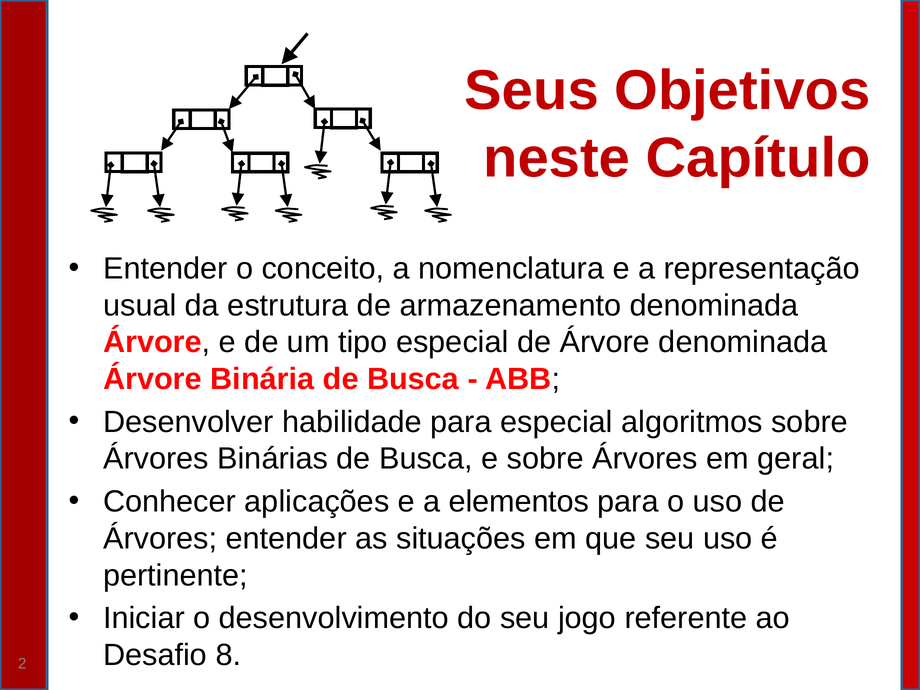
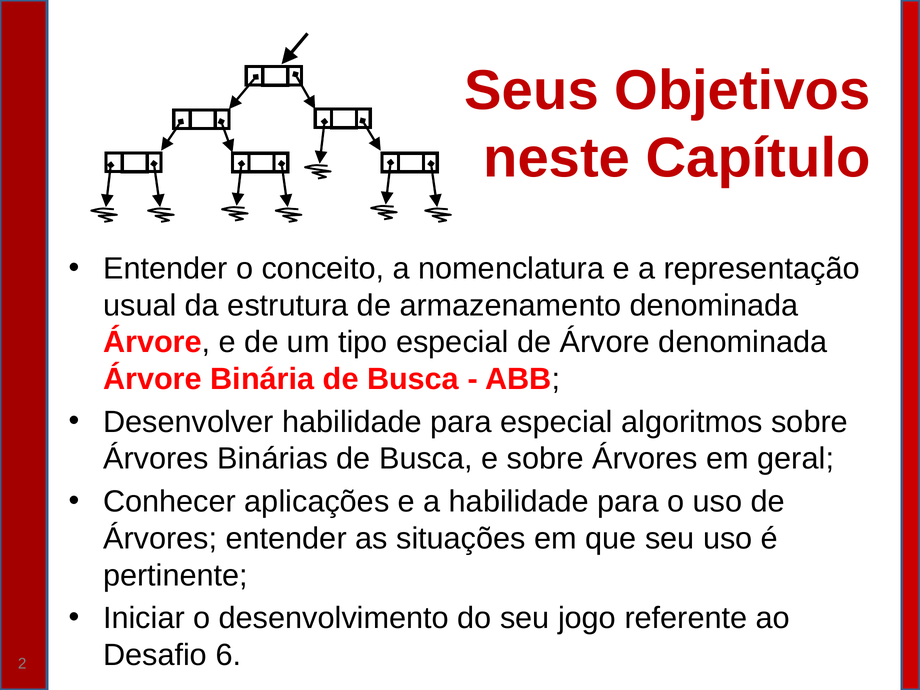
a elementos: elementos -> habilidade
8: 8 -> 6
